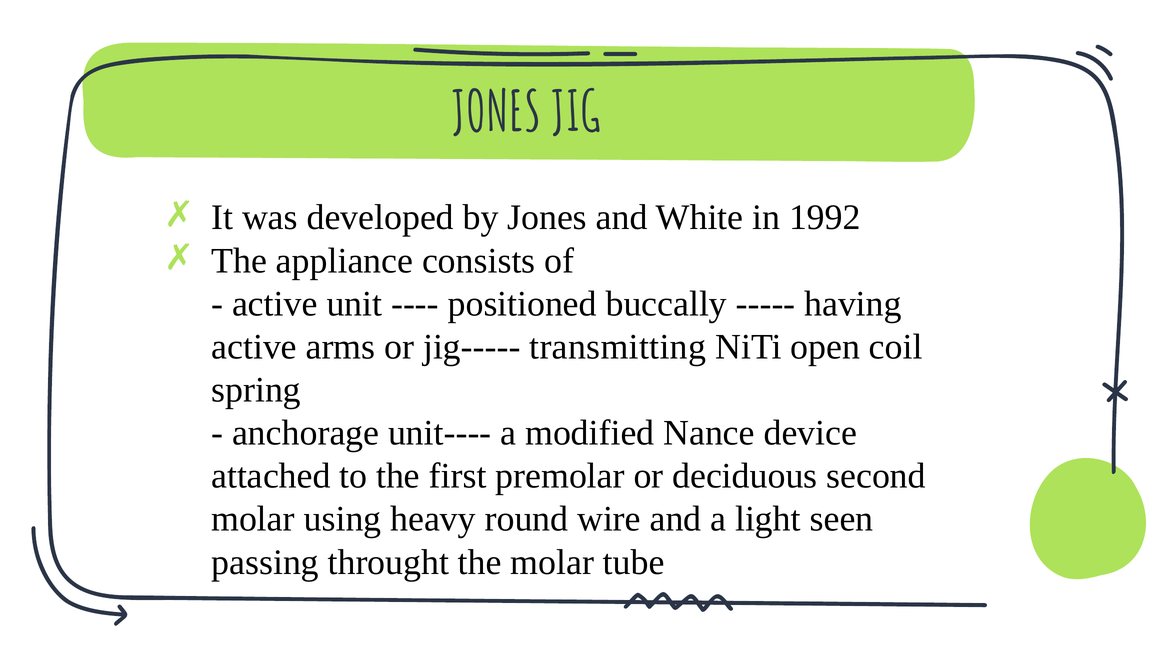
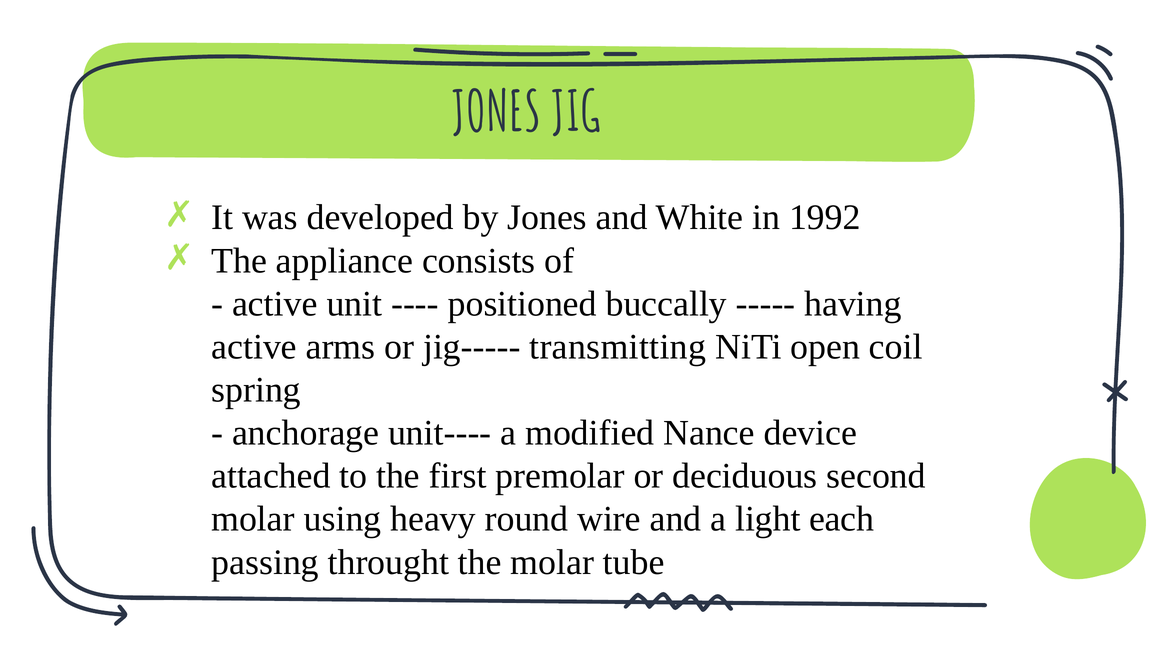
seen: seen -> each
